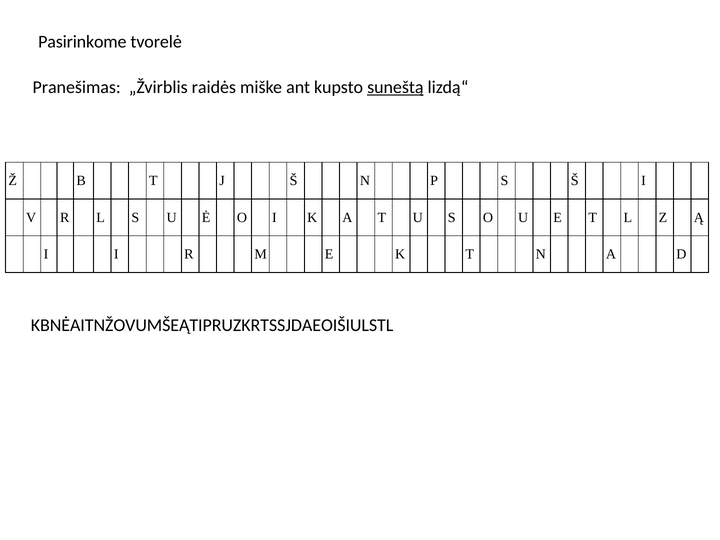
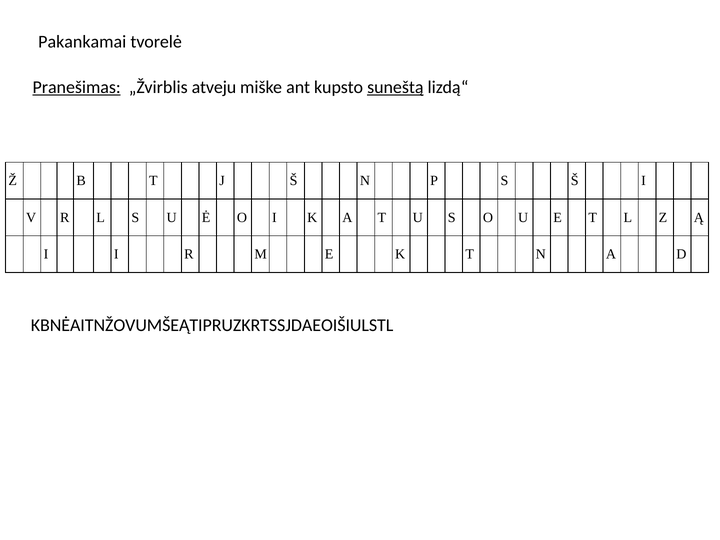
Pasirinkome: Pasirinkome -> Pakankamai
Pranešimas underline: none -> present
raidės: raidės -> atveju
